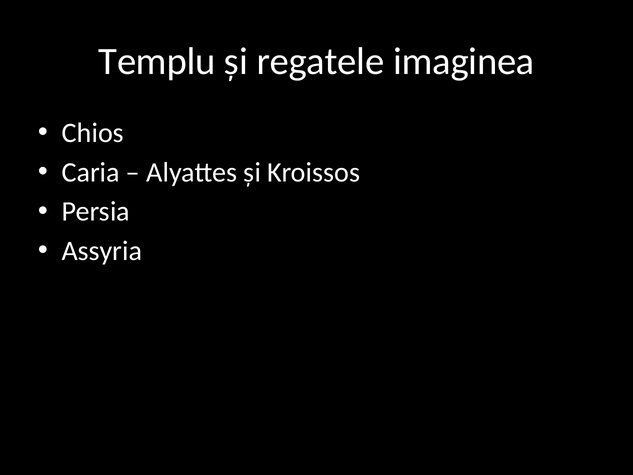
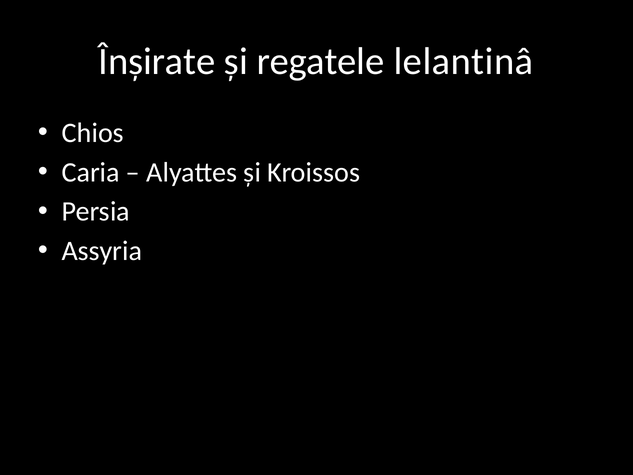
Templu: Templu -> Înșirate
imaginea: imaginea -> lelantinâ
